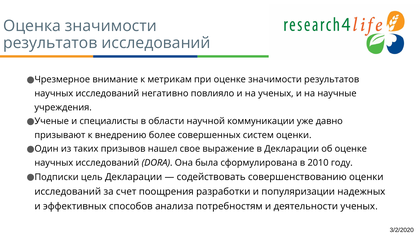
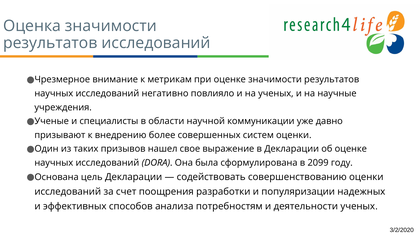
2010: 2010 -> 2099
Подписки: Подписки -> Основана
